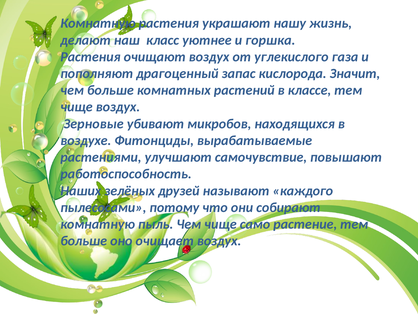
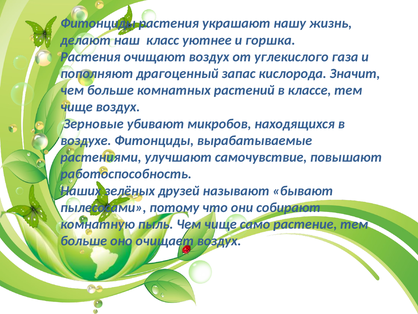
Комнатную at (98, 23): Комнатную -> Фитонциды
каждого: каждого -> бывают
